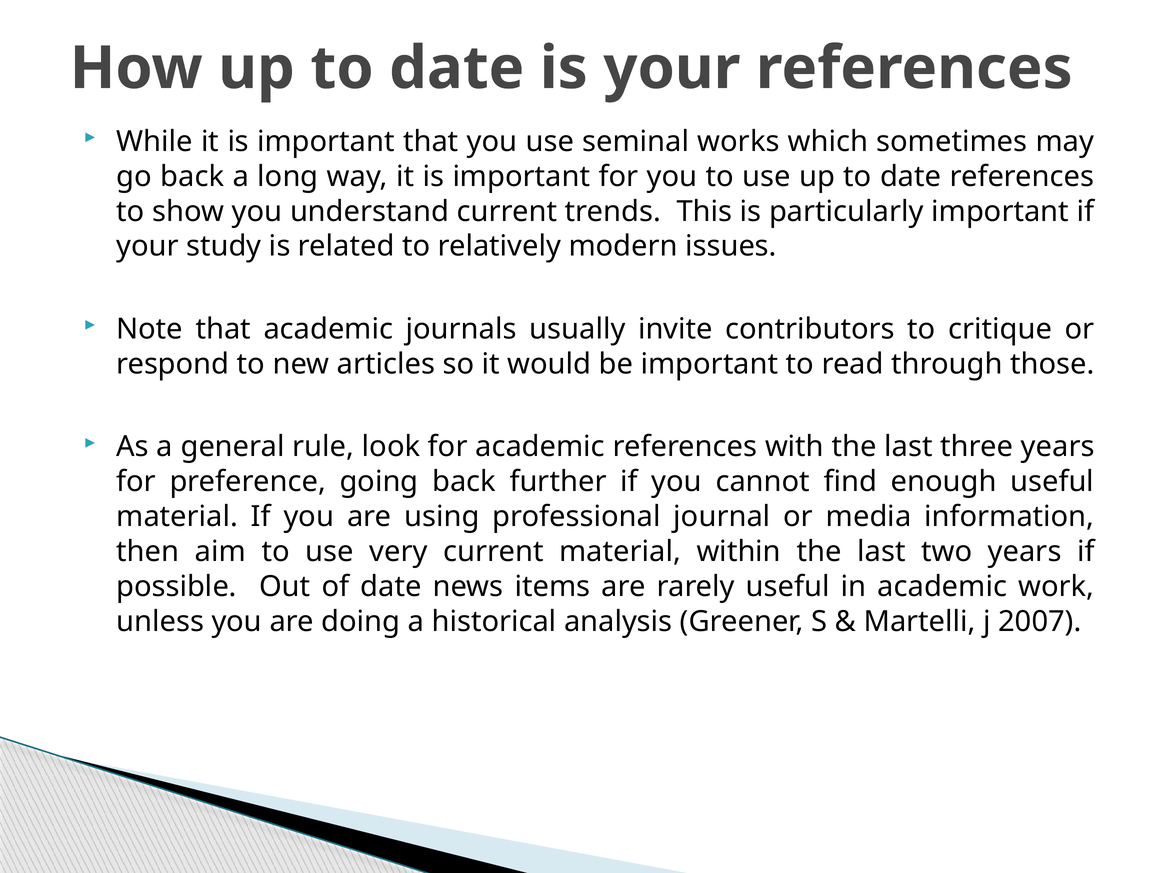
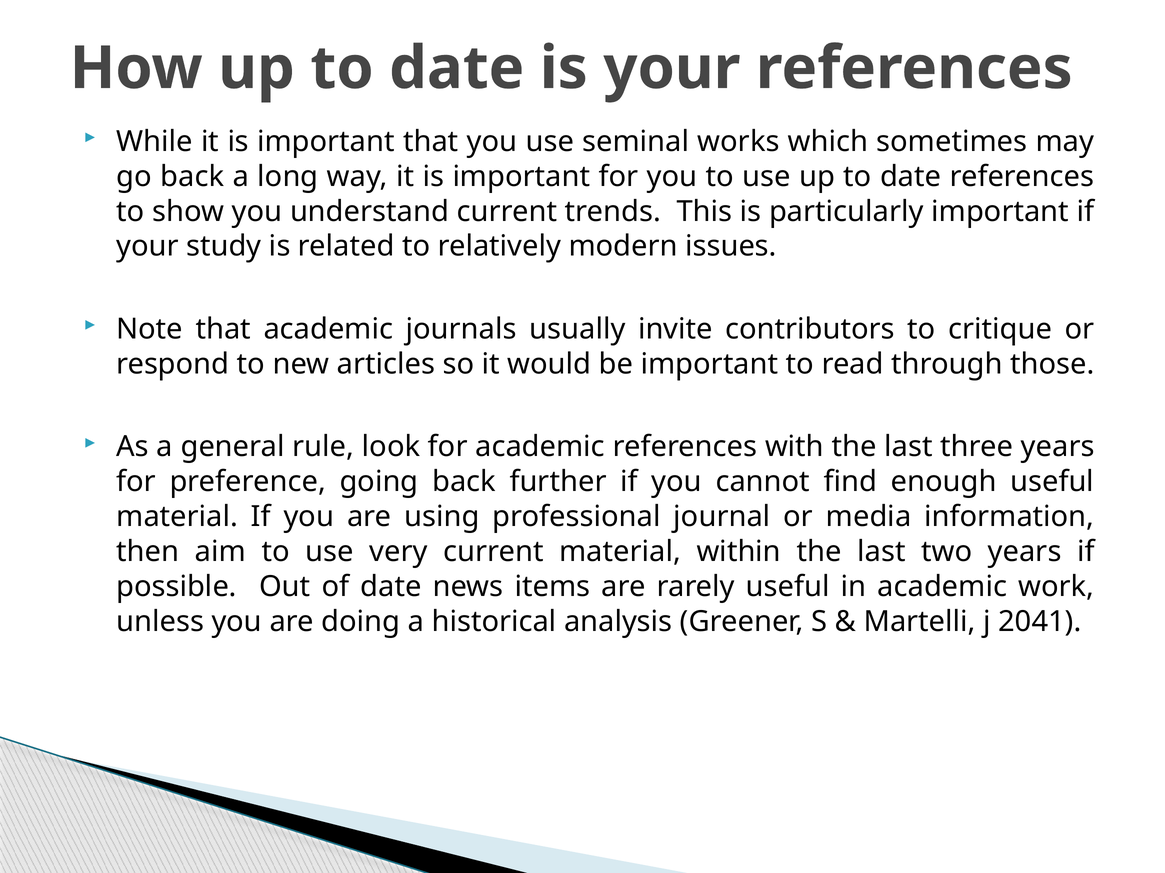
2007: 2007 -> 2041
